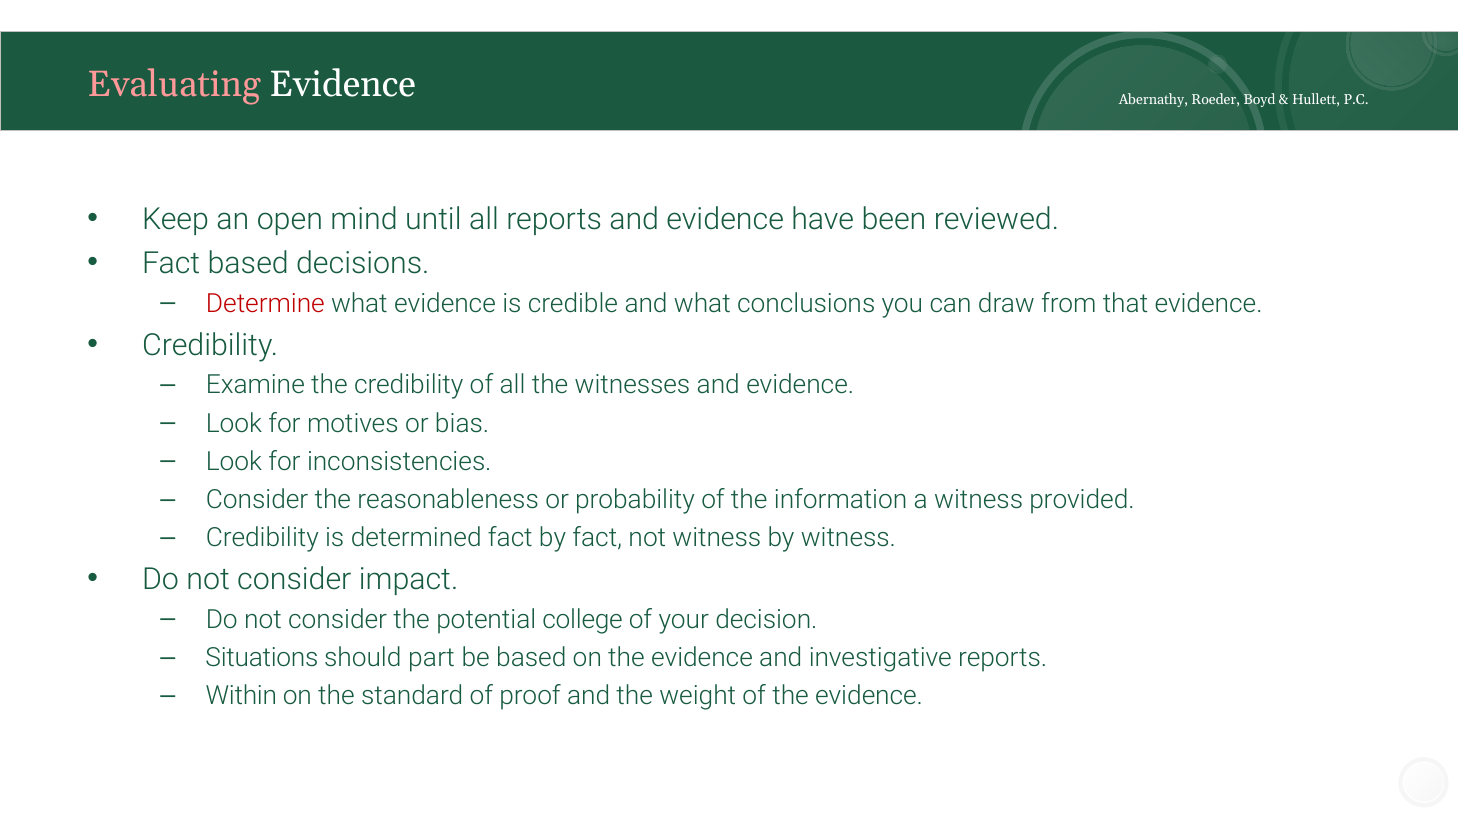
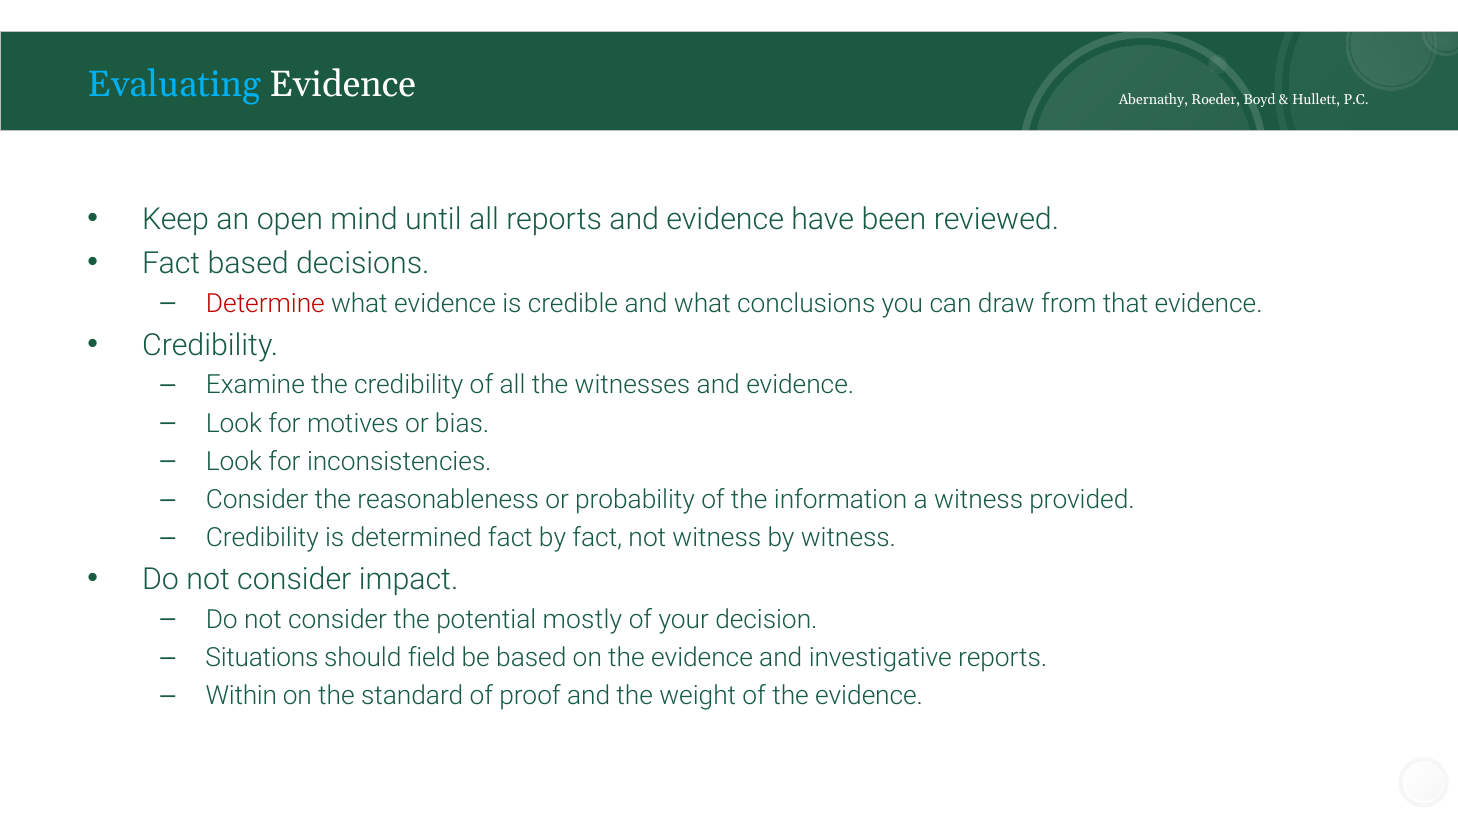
Evaluating colour: pink -> light blue
college: college -> mostly
part: part -> field
